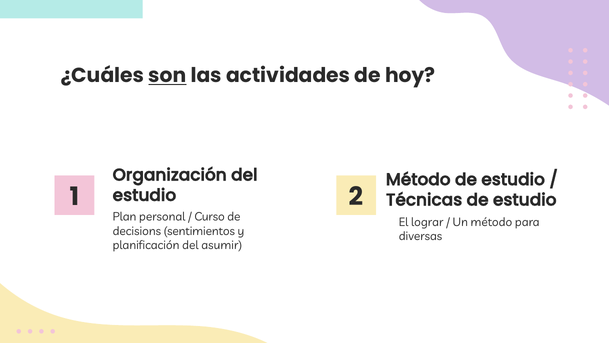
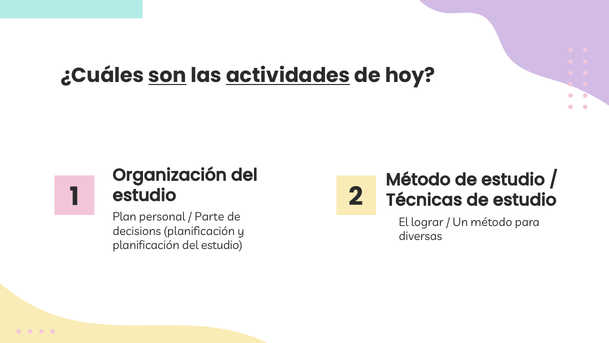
actividades underline: none -> present
Curso: Curso -> Parte
decisions sentimientos: sentimientos -> planificación
planificación del asumir: asumir -> estudio
